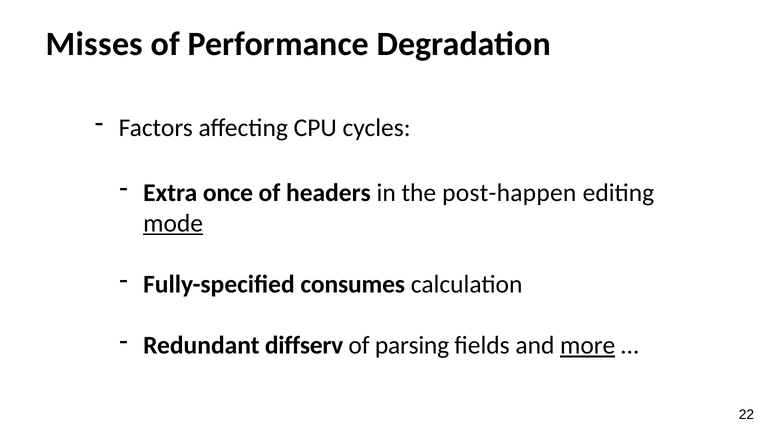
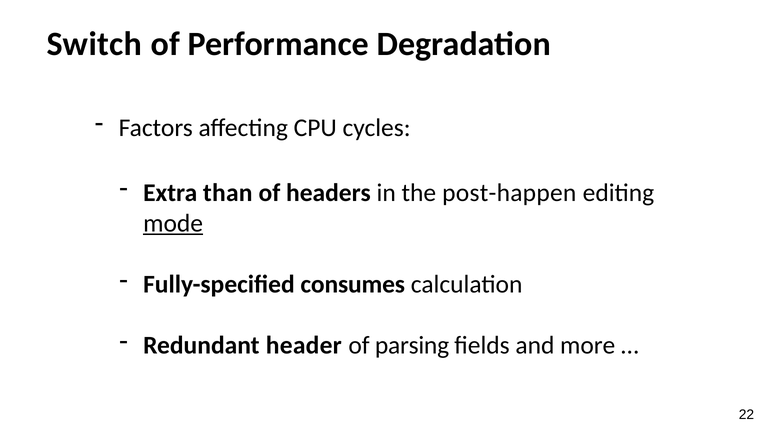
Misses: Misses -> Switch
once: once -> than
diffserv: diffserv -> header
more underline: present -> none
